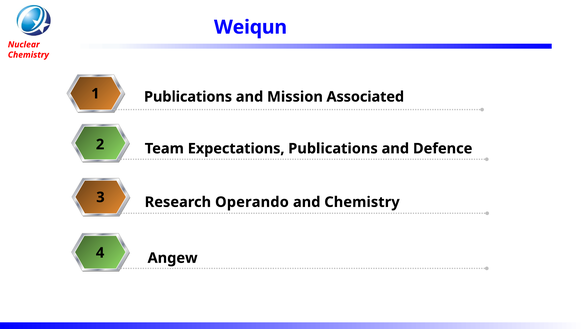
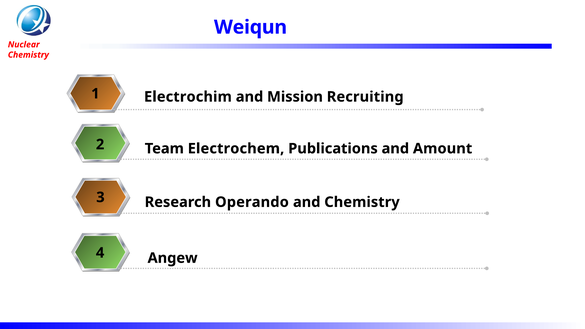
Publications at (188, 97): Publications -> Electrochim
Associated: Associated -> Recruiting
Expectations: Expectations -> Electrochem
Defence: Defence -> Amount
